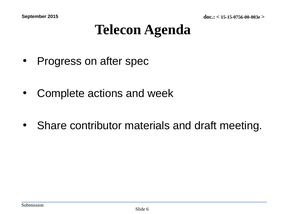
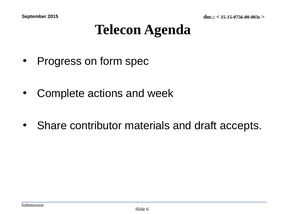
after: after -> form
meeting: meeting -> accepts
